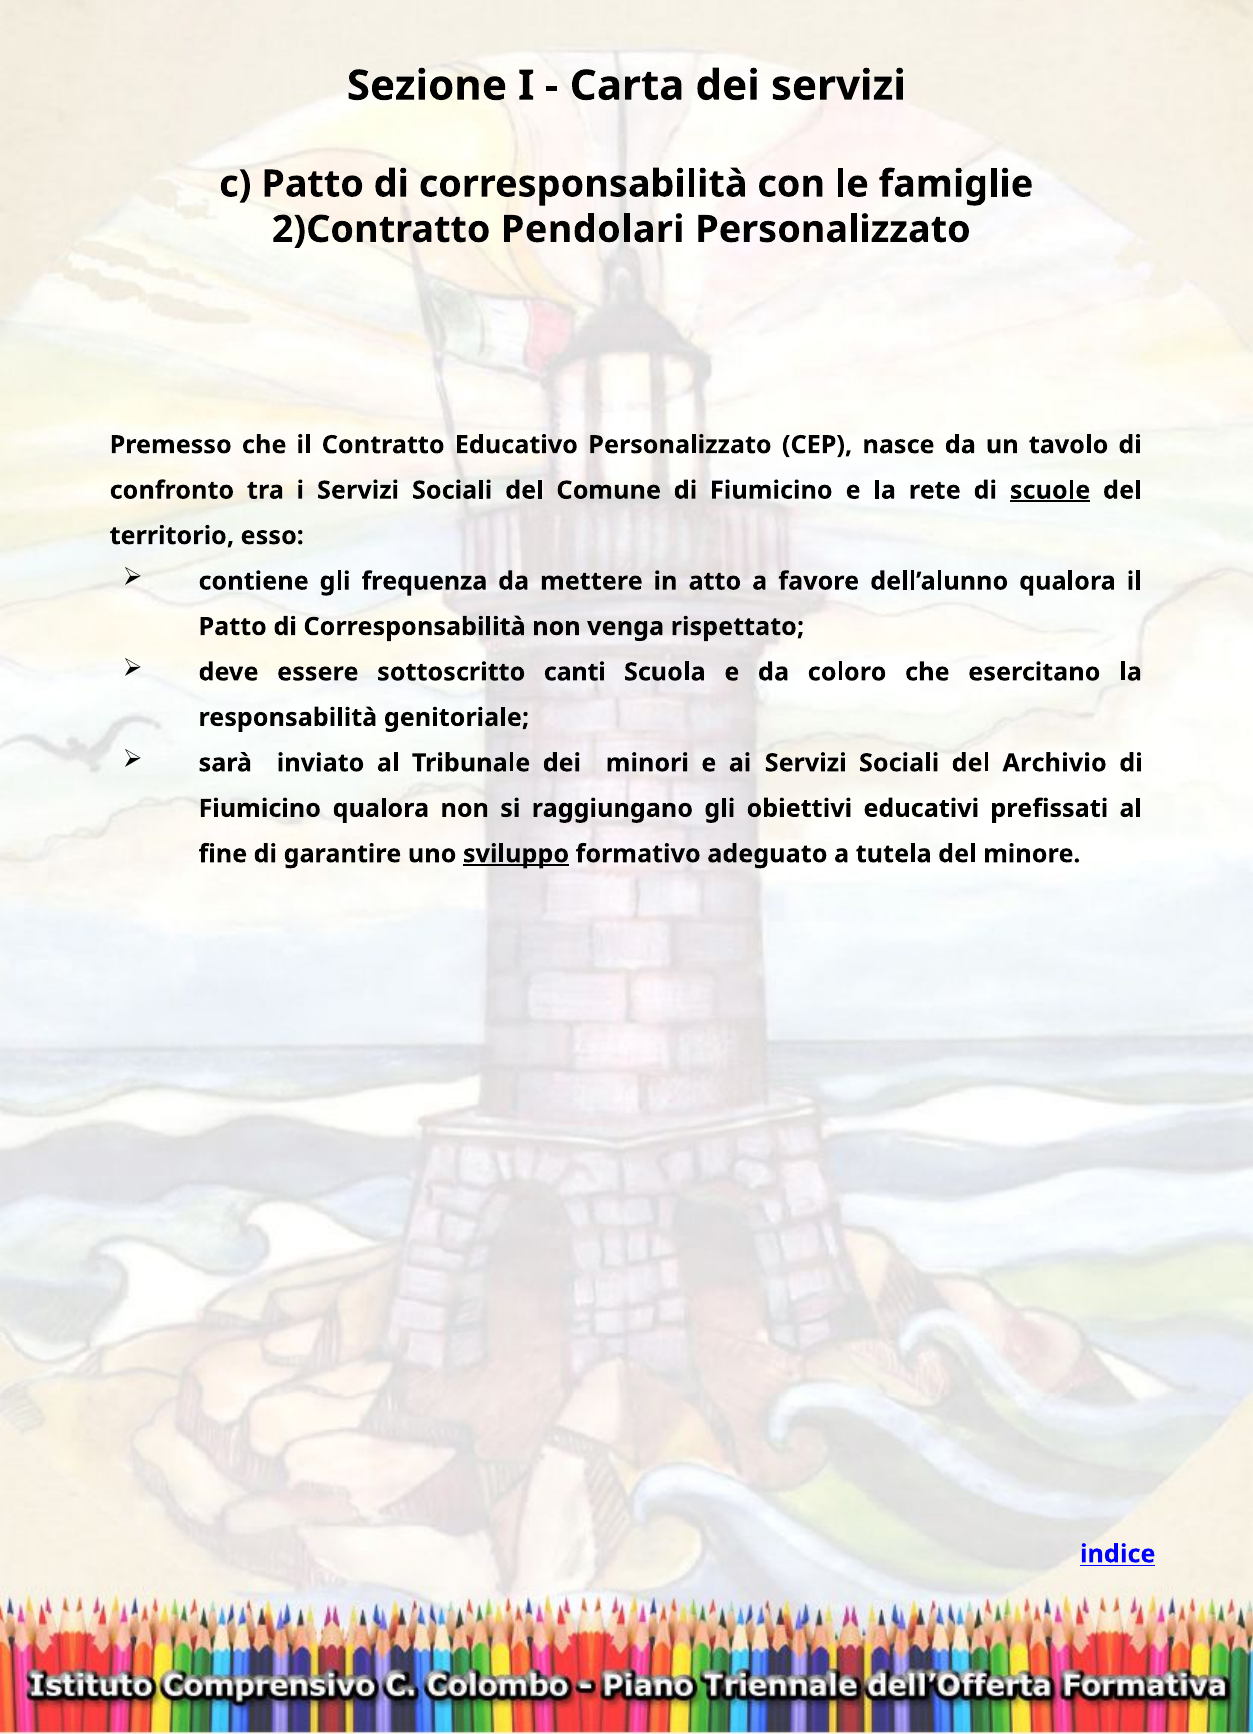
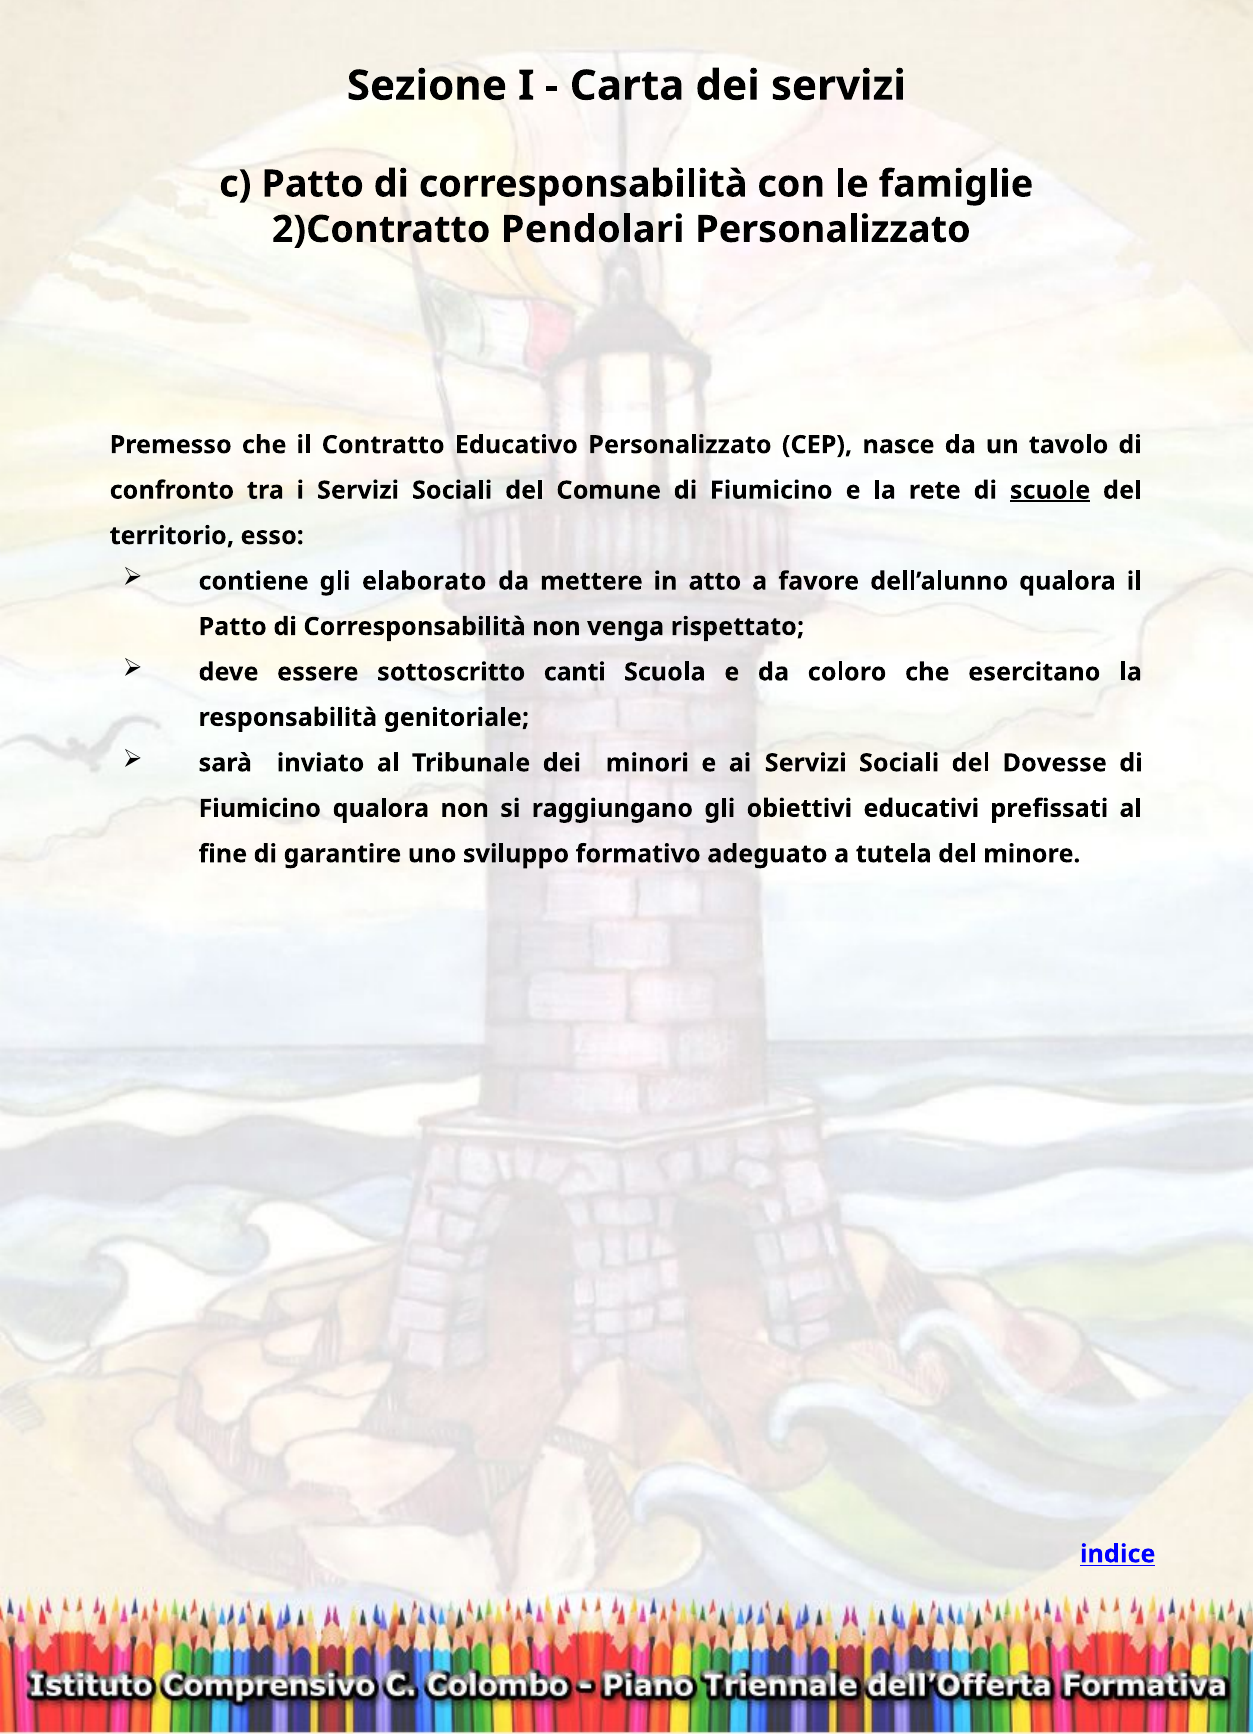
frequenza: frequenza -> elaborato
Archivio: Archivio -> Dovesse
sviluppo underline: present -> none
